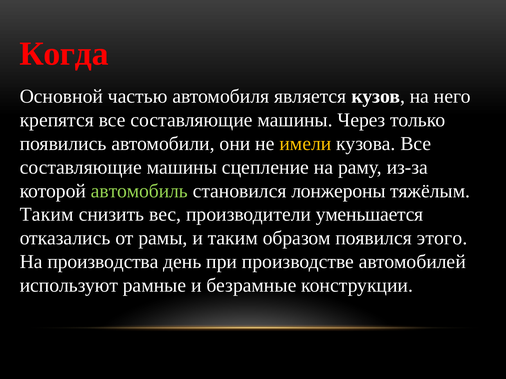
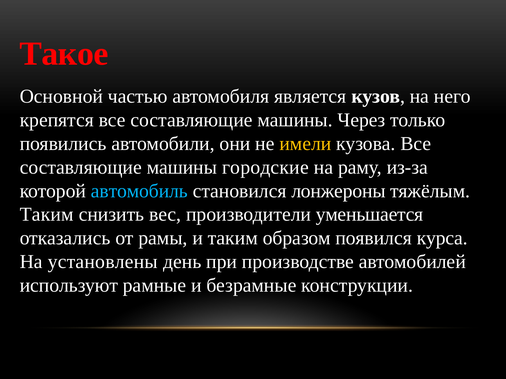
Когда: Когда -> Такое
сцепление: сцепление -> городские
автомобиль colour: light green -> light blue
этого: этого -> курса
производства: производства -> установлены
